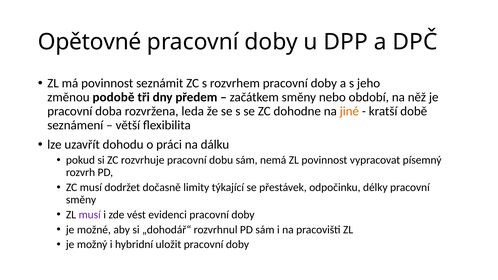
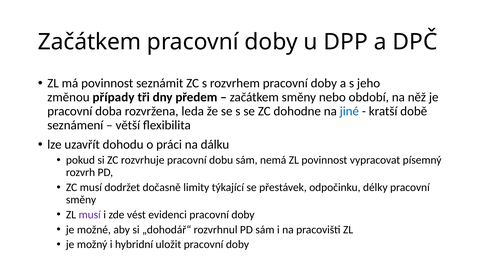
Opětovné at (90, 42): Opětovné -> Začátkem
podobě: podobě -> případy
jiné colour: orange -> blue
